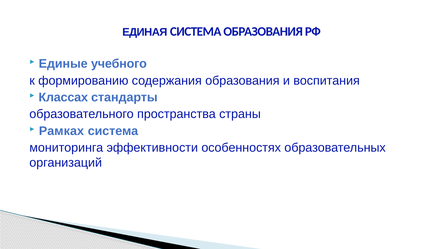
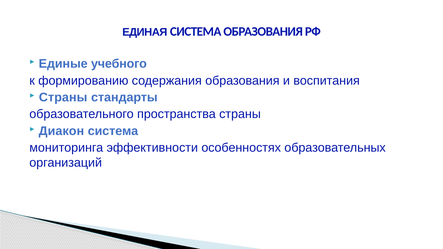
Классах at (63, 97): Классах -> Страны
Рамках: Рамках -> Диакон
